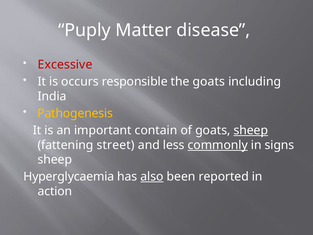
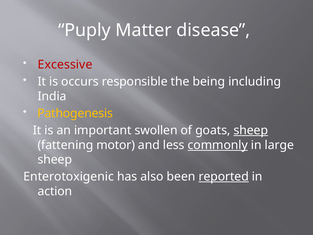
the goats: goats -> being
contain: contain -> swollen
street: street -> motor
signs: signs -> large
Hyperglycaemia: Hyperglycaemia -> Enterotoxigenic
also underline: present -> none
reported underline: none -> present
